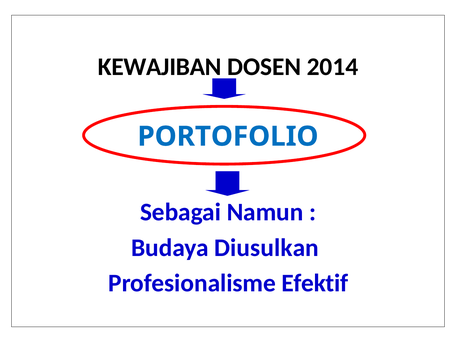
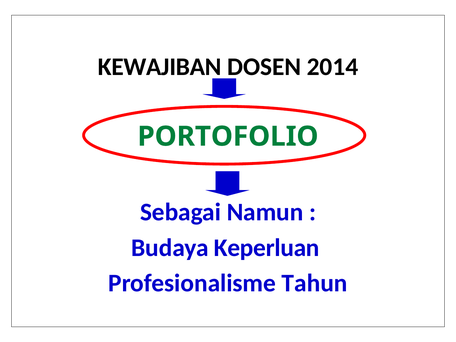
PORTOFOLIO colour: blue -> green
Diusulkan: Diusulkan -> Keperluan
Efektif: Efektif -> Tahun
